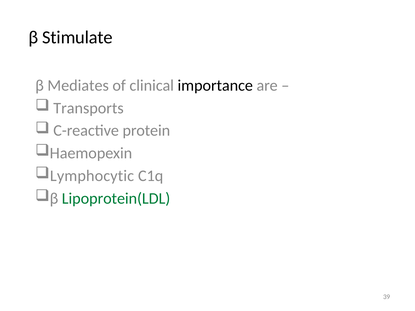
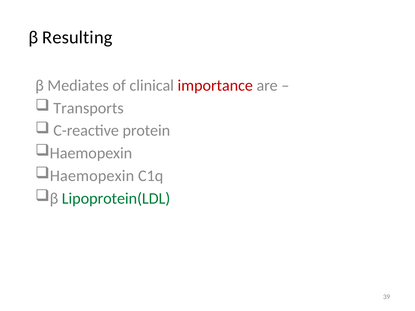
Stimulate: Stimulate -> Resulting
importance colour: black -> red
Lymphocytic at (92, 176): Lymphocytic -> Haemopexin
